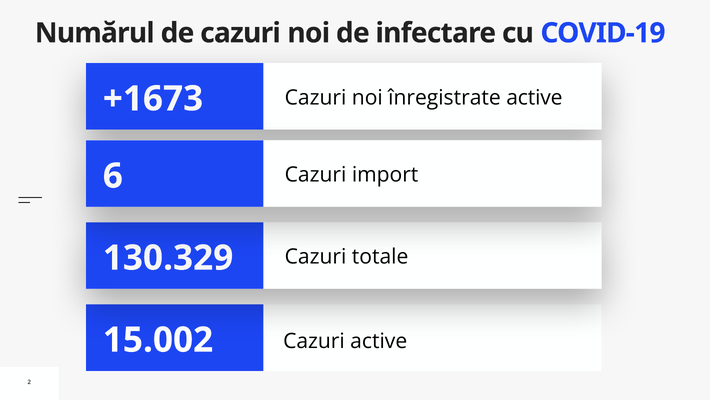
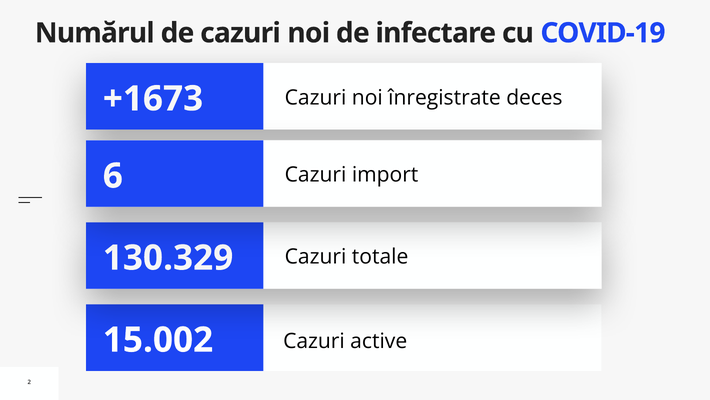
înregistrate active: active -> deces
